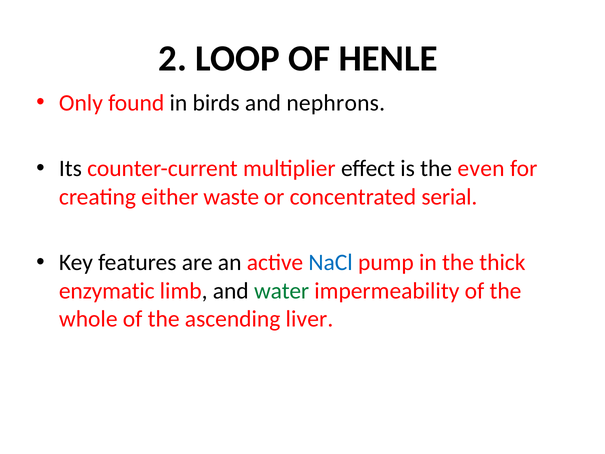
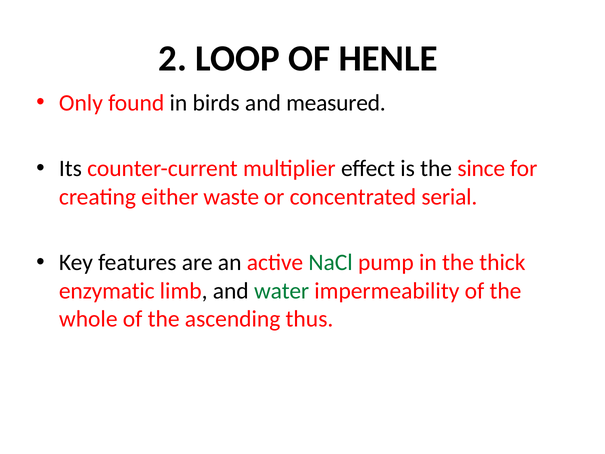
nephrons: nephrons -> measured
even: even -> since
NaCl colour: blue -> green
liver: liver -> thus
